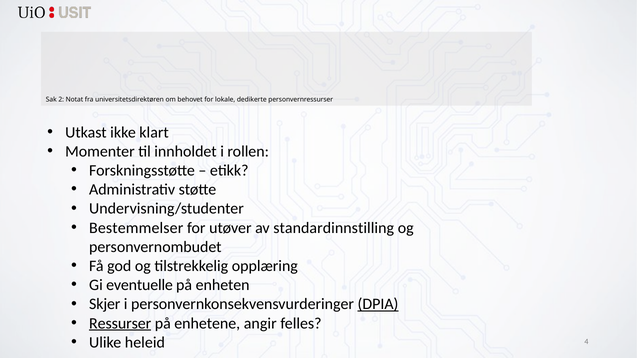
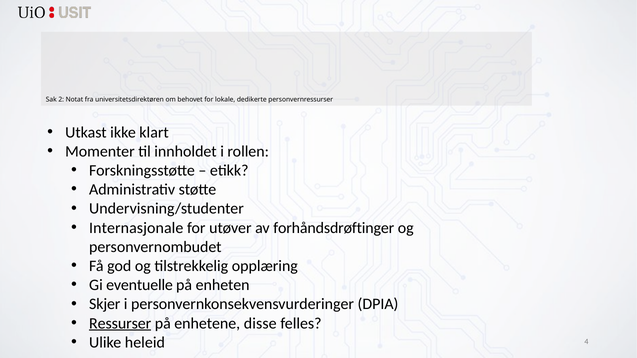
Bestemmelser: Bestemmelser -> Internasjonale
standardinnstilling: standardinnstilling -> forhåndsdrøftinger
DPIA underline: present -> none
angir: angir -> disse
